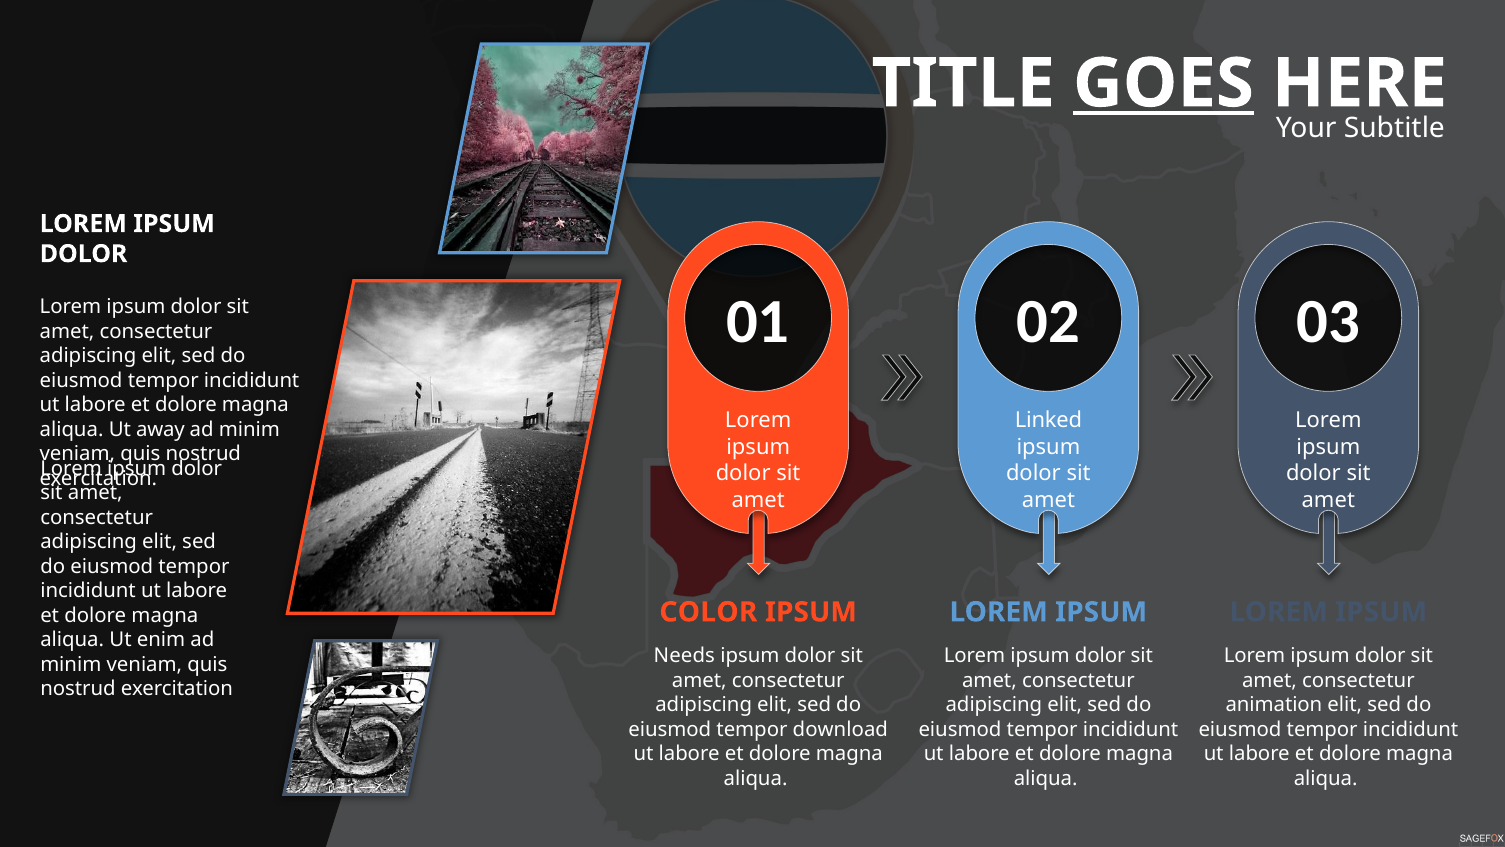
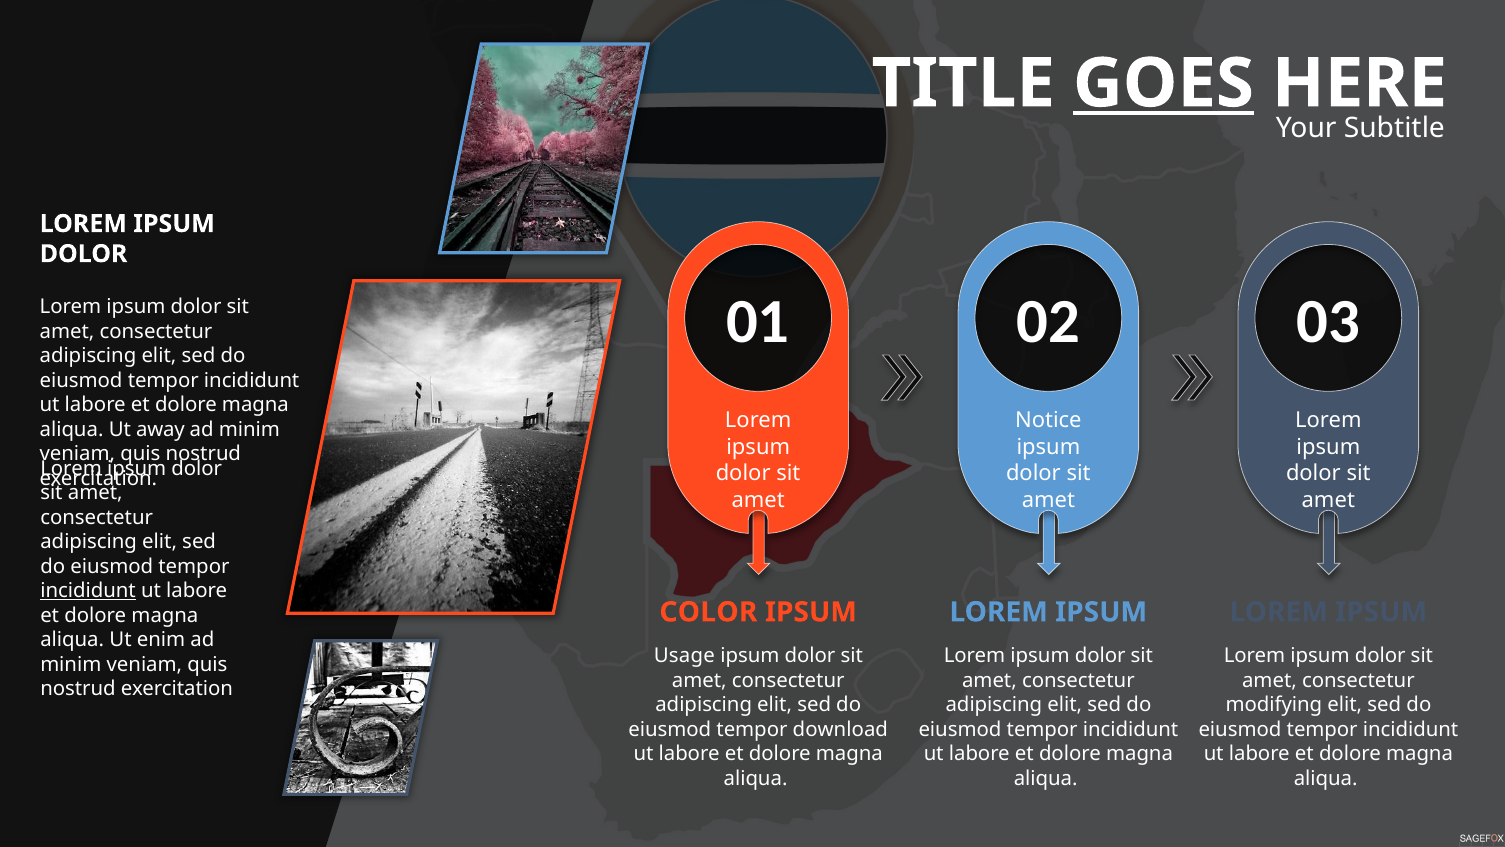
Linked: Linked -> Notice
incididunt at (88, 591) underline: none -> present
Needs: Needs -> Usage
animation: animation -> modifying
